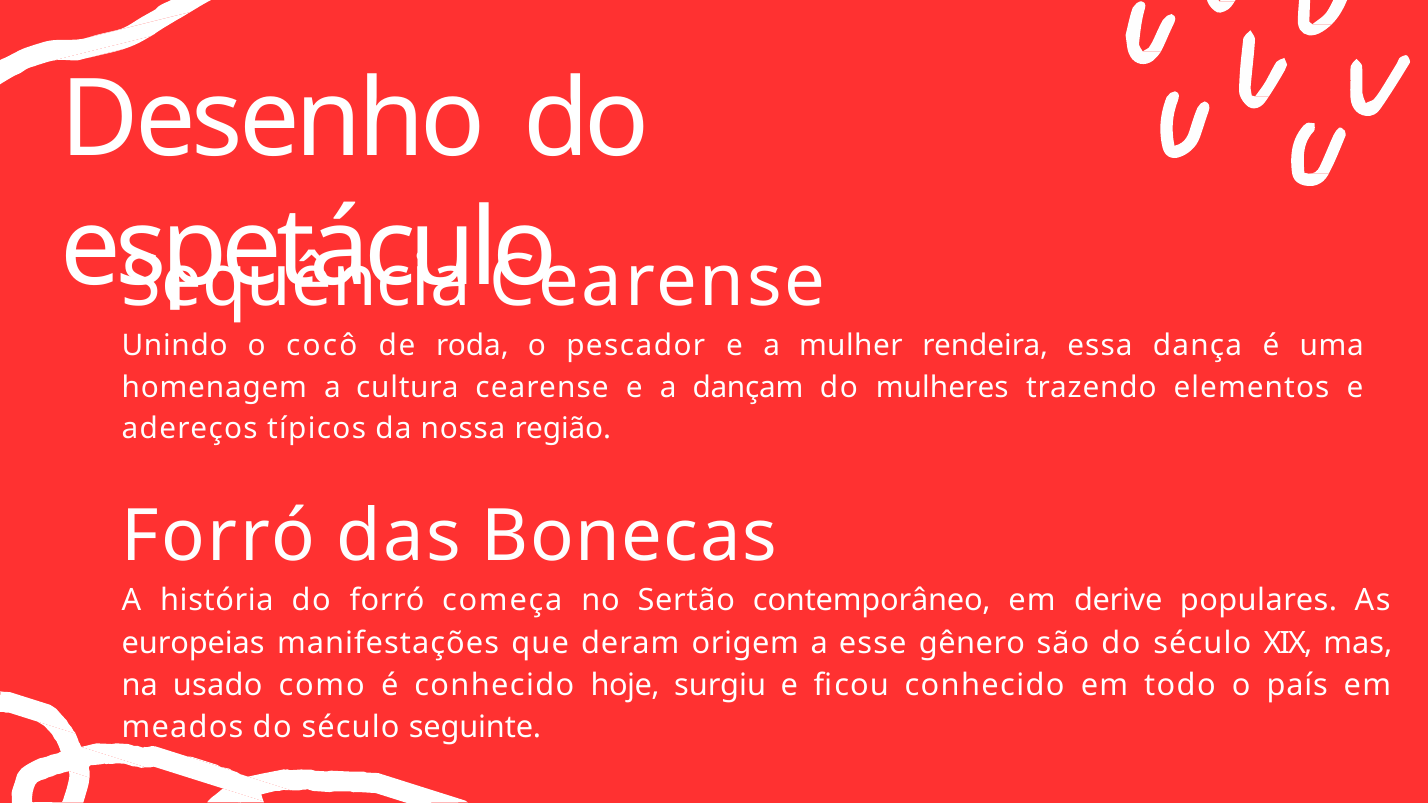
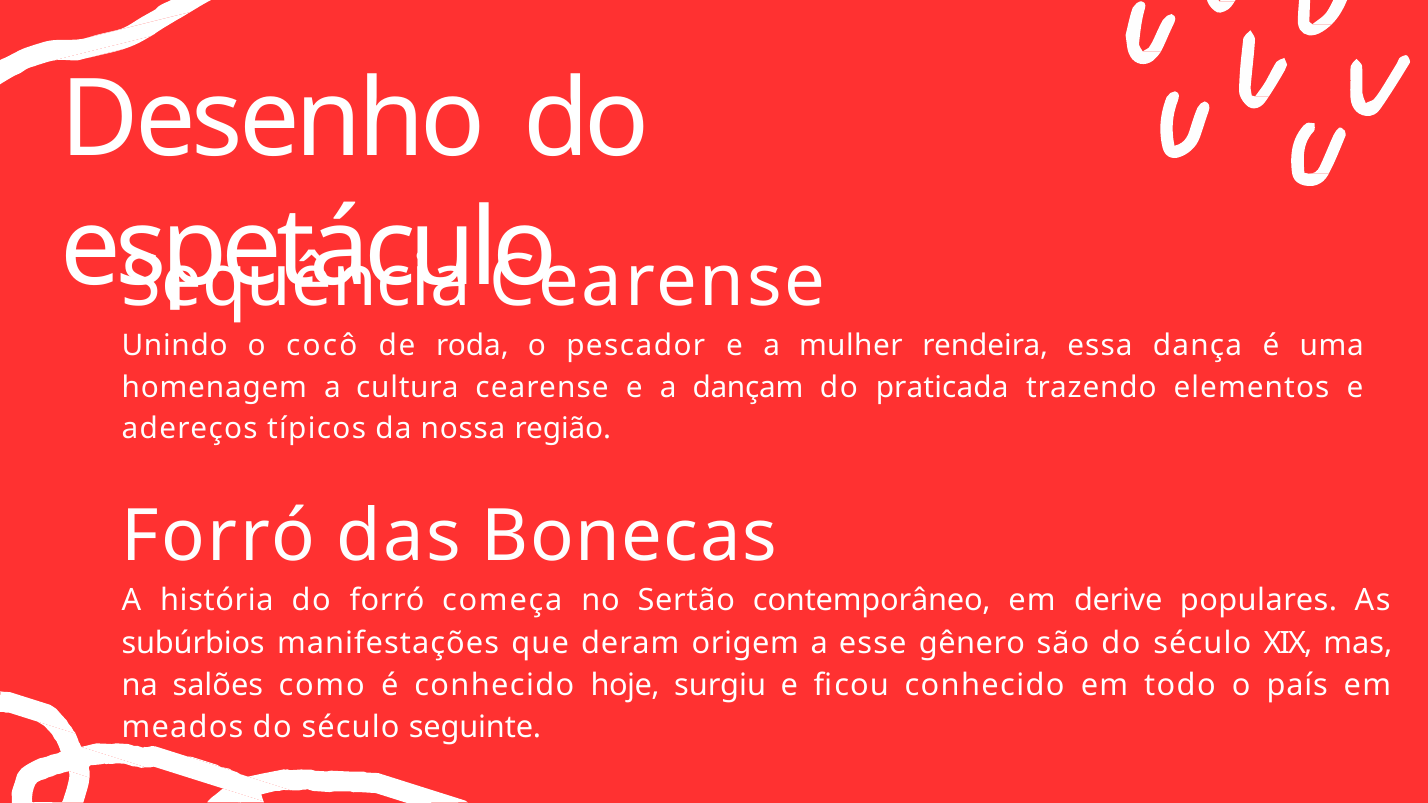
mulheres: mulheres -> praticada
europeias: europeias -> subúrbios
usado: usado -> salões
